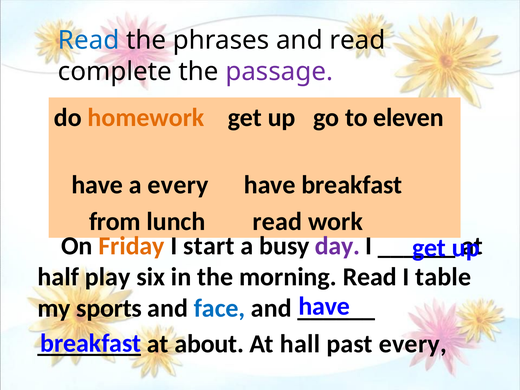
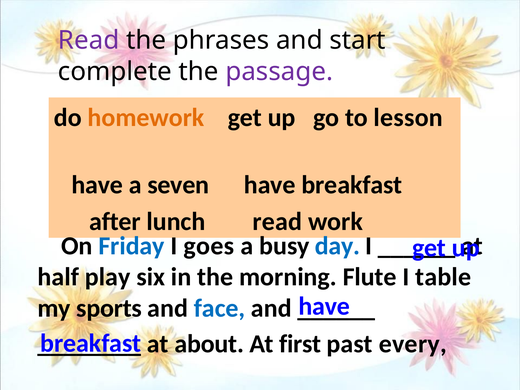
Read at (89, 40) colour: blue -> purple
and read: read -> start
eleven: eleven -> lesson
a every: every -> seven
from: from -> after
Friday colour: orange -> blue
start: start -> goes
day colour: purple -> blue
morning Read: Read -> Flute
hall: hall -> first
